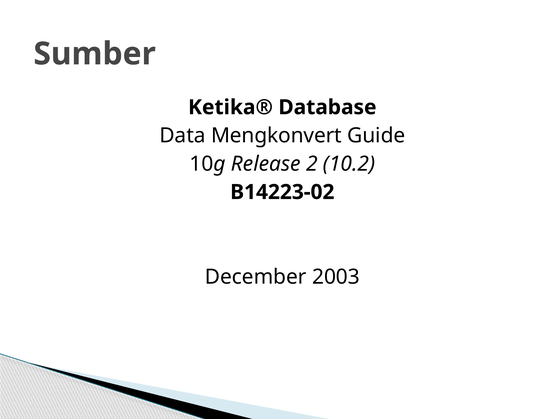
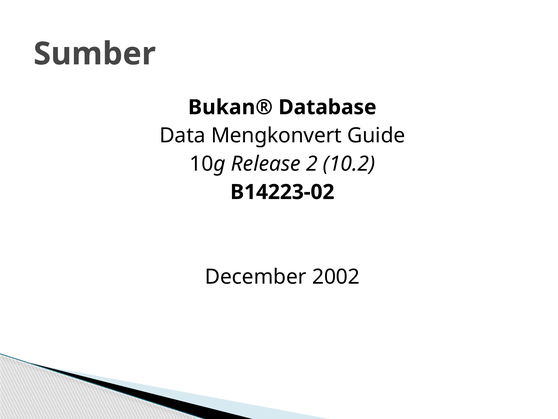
Ketika®: Ketika® -> Bukan®
2003: 2003 -> 2002
